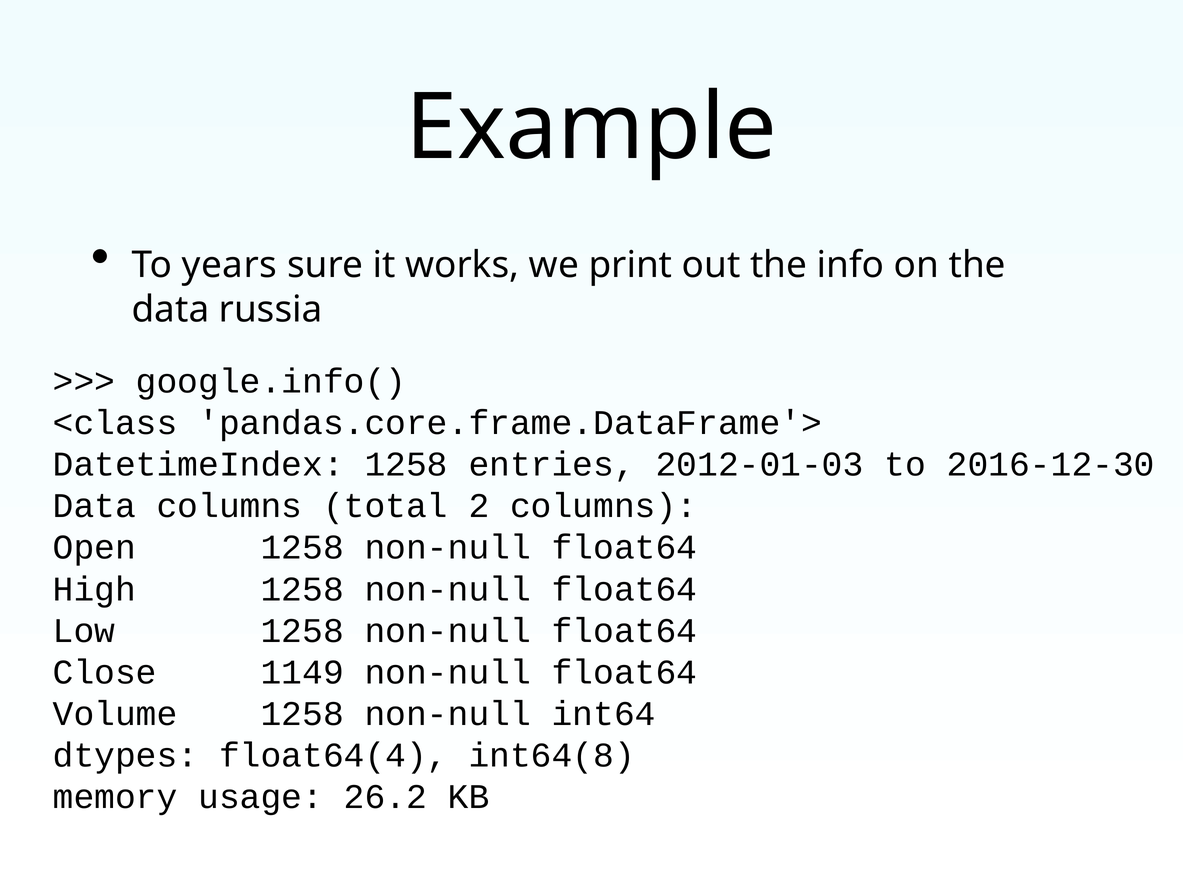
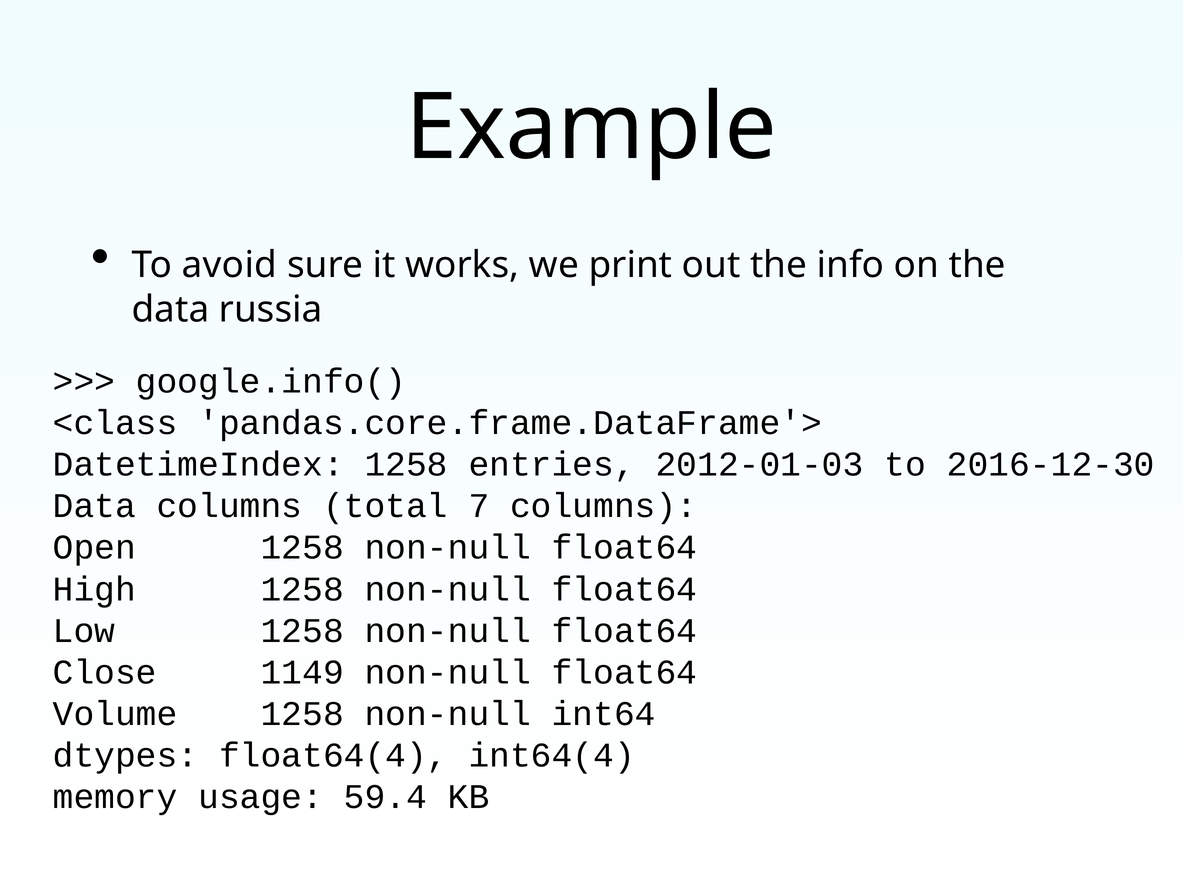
years: years -> avoid
2: 2 -> 7
int64(8: int64(8 -> int64(4
26.2: 26.2 -> 59.4
